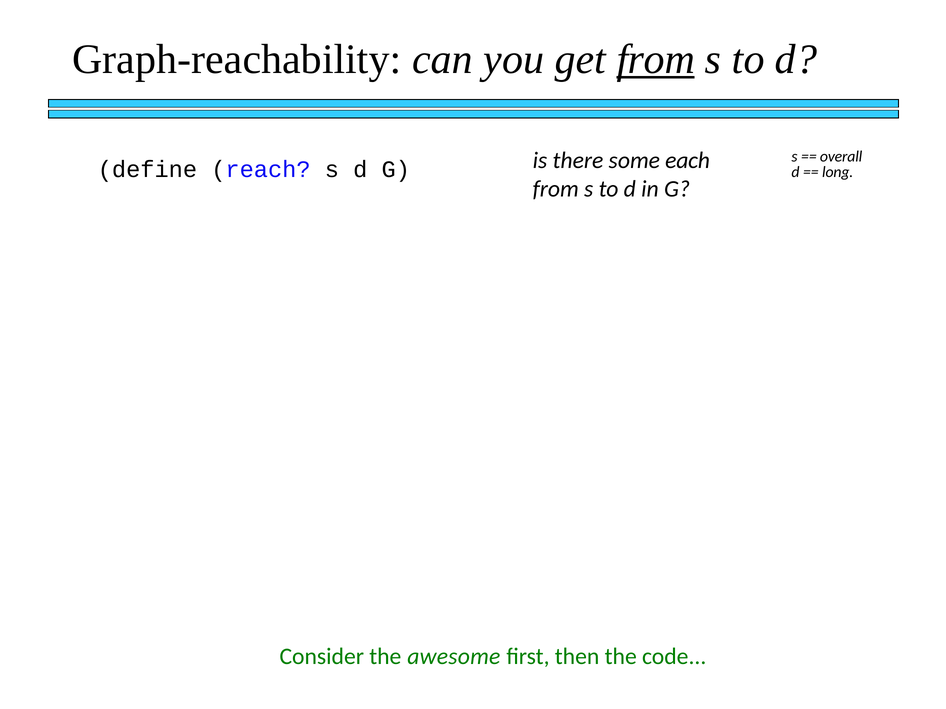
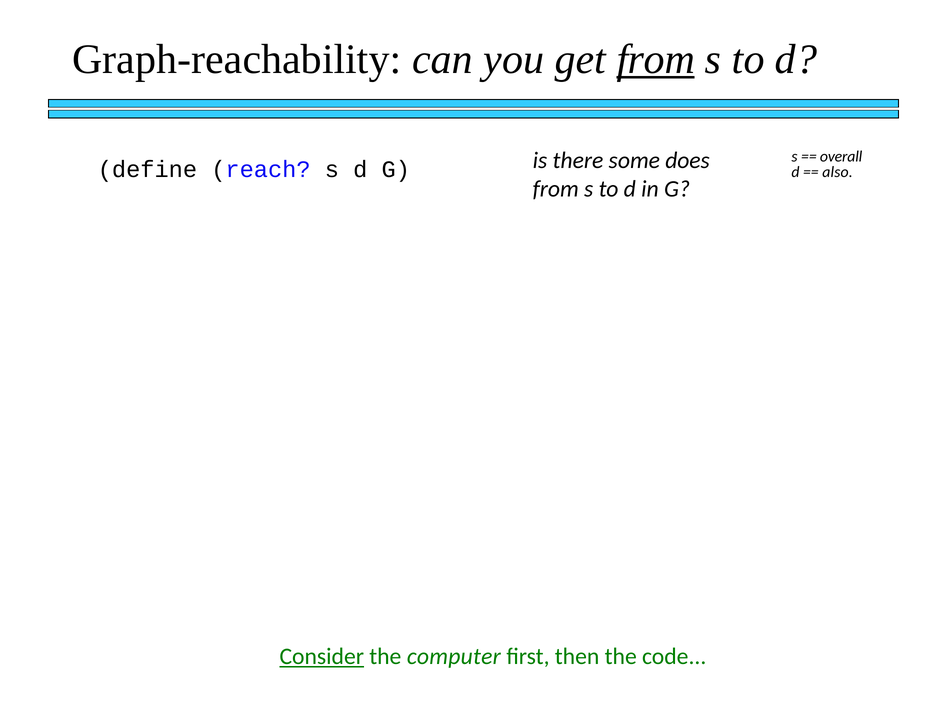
each: each -> does
long: long -> also
Consider underline: none -> present
awesome: awesome -> computer
